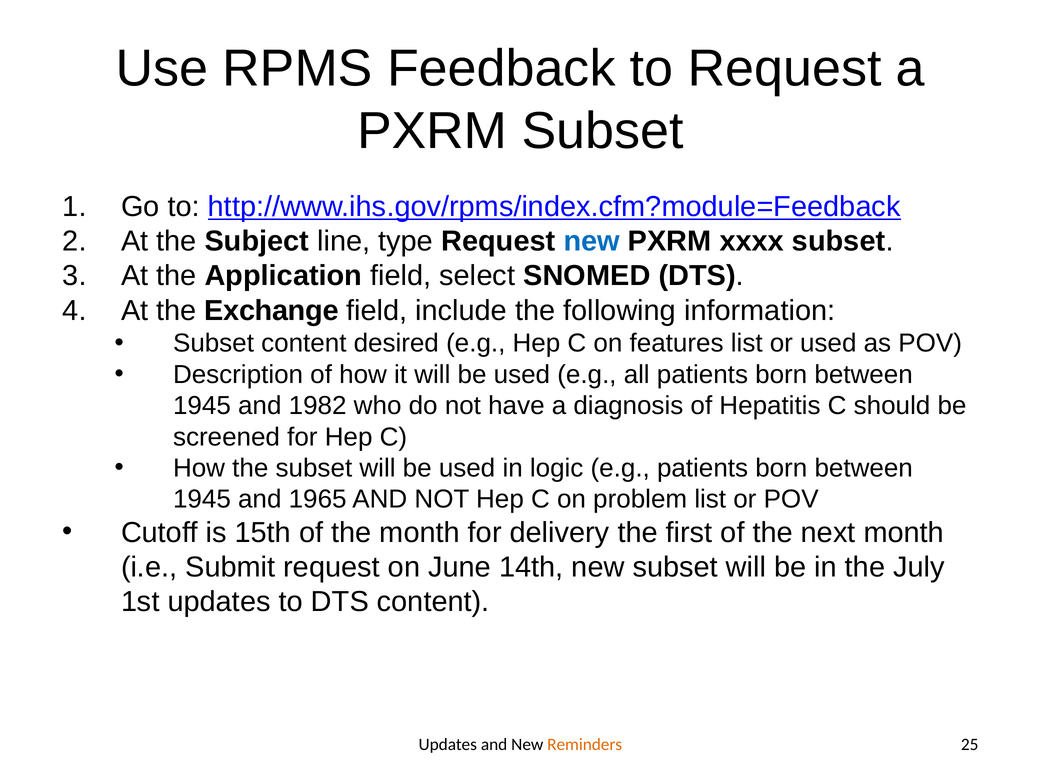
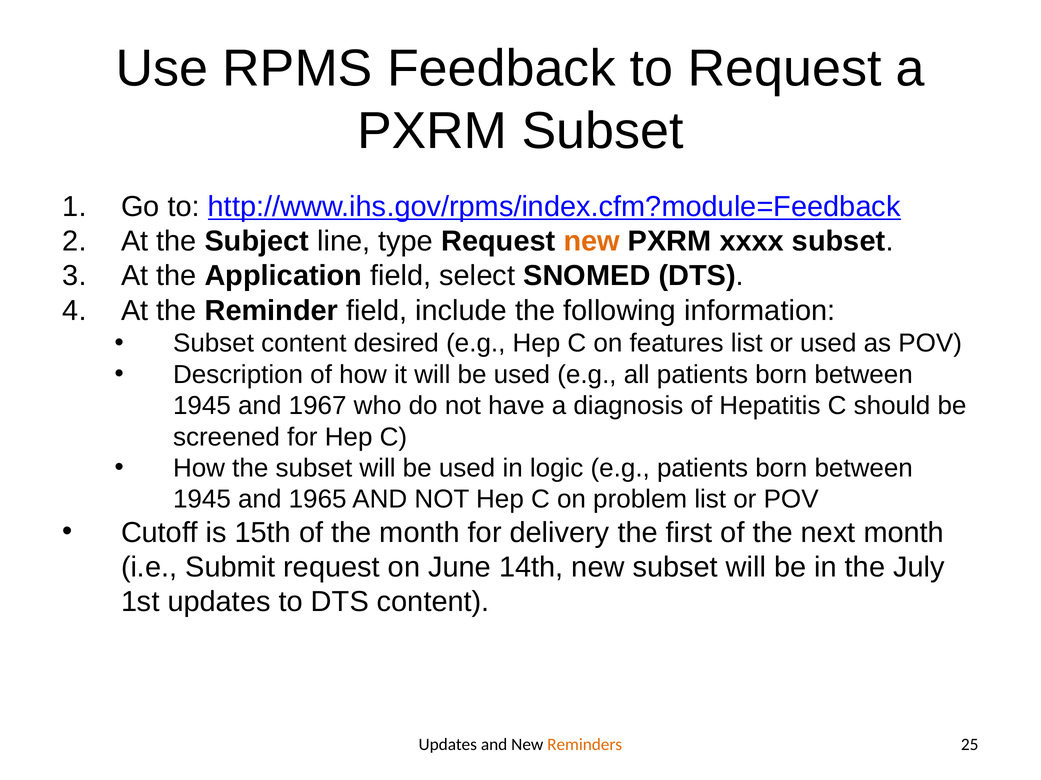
new at (592, 241) colour: blue -> orange
Exchange: Exchange -> Reminder
1982: 1982 -> 1967
